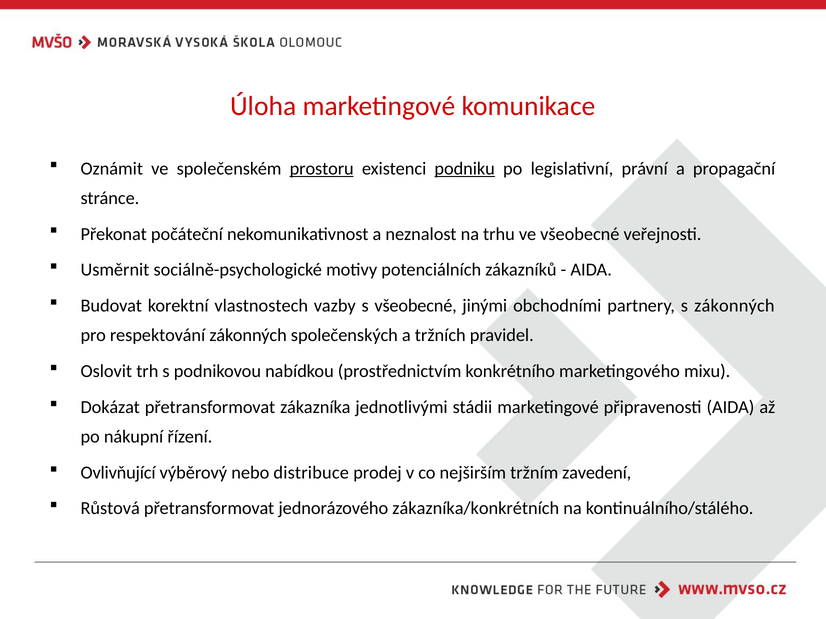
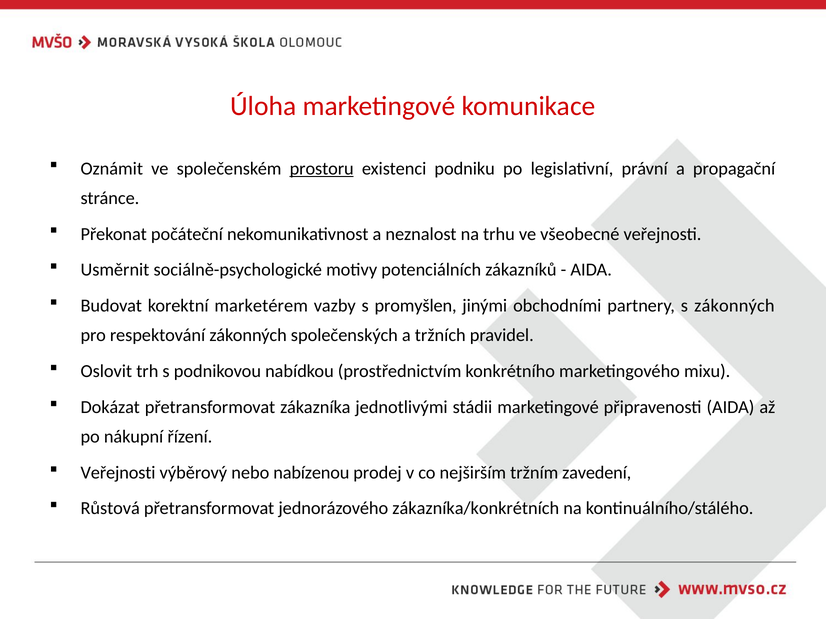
podniku underline: present -> none
vlastnostech: vlastnostech -> marketérem
s všeobecné: všeobecné -> promyšlen
Ovlivňující at (118, 473): Ovlivňující -> Veřejnosti
distribuce: distribuce -> nabízenou
